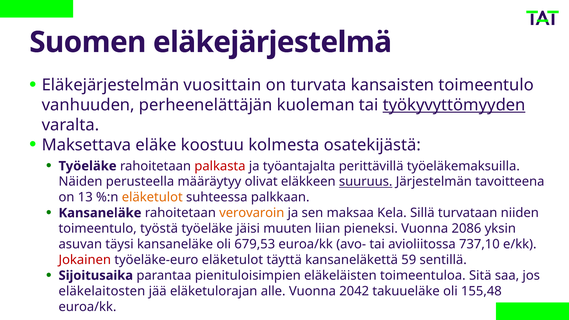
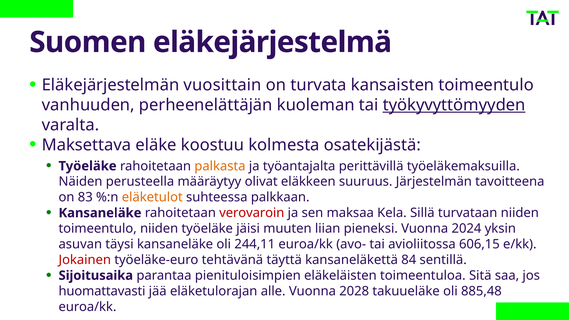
palkasta colour: red -> orange
suuruus underline: present -> none
13: 13 -> 83
verovaroin colour: orange -> red
toimeentulo työstä: työstä -> niiden
2086: 2086 -> 2024
679,53: 679,53 -> 244,11
737,10: 737,10 -> 606,15
työeläke-euro eläketulot: eläketulot -> tehtävänä
59: 59 -> 84
eläkelaitosten: eläkelaitosten -> huomattavasti
2042: 2042 -> 2028
155,48: 155,48 -> 885,48
